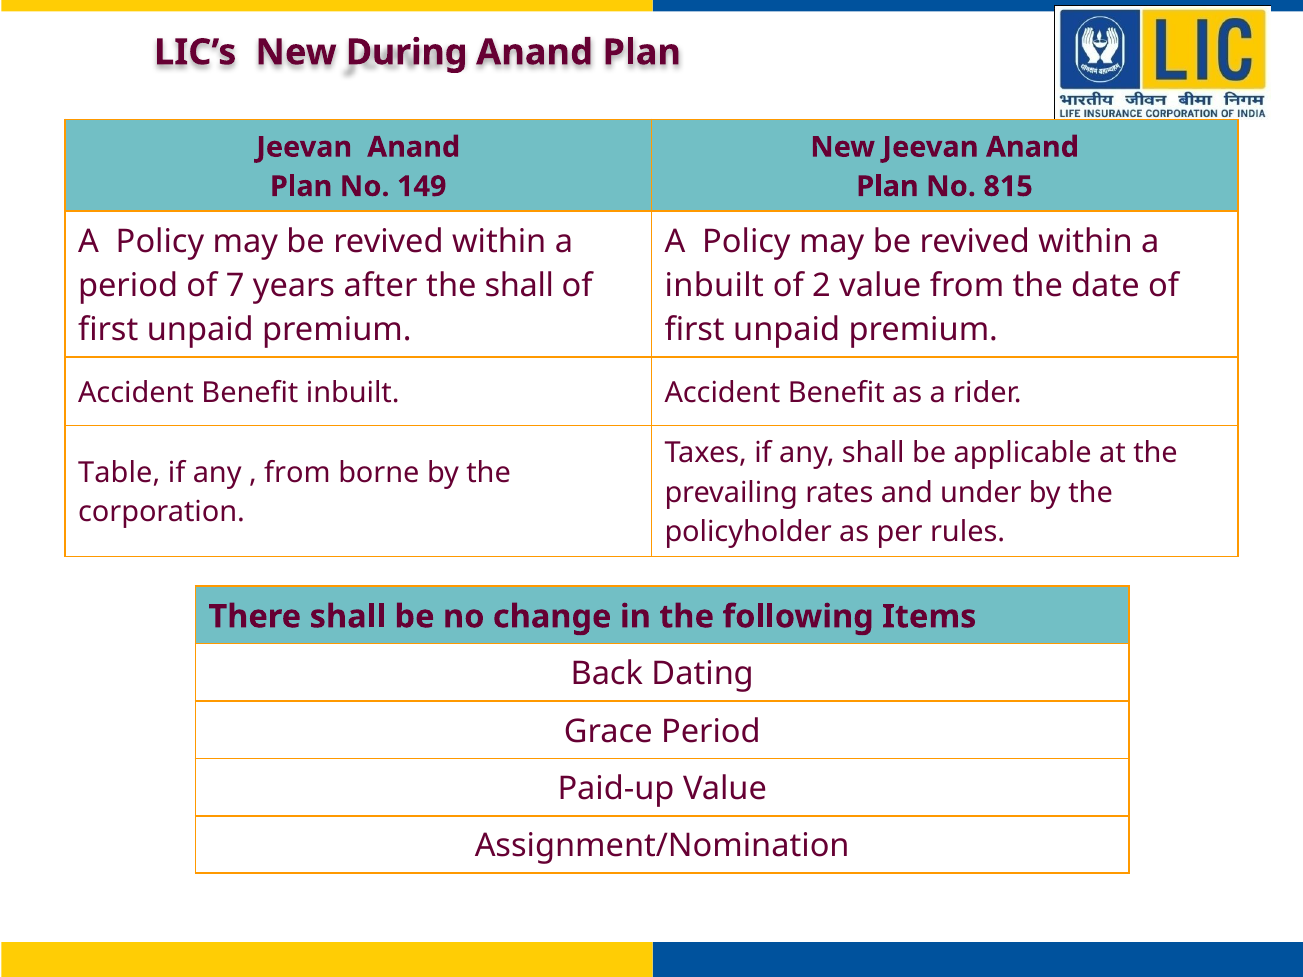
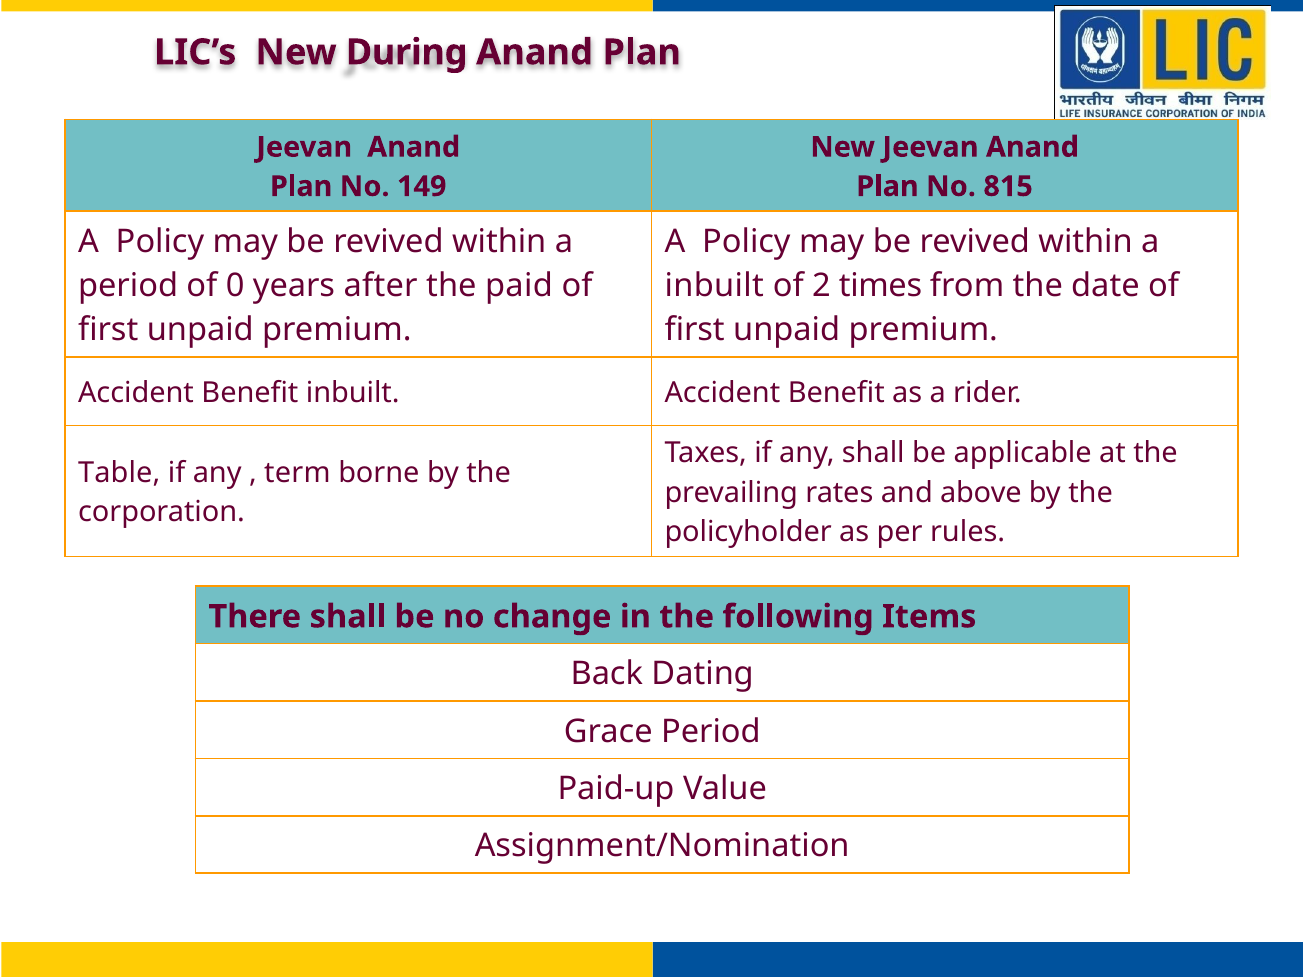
7: 7 -> 0
the shall: shall -> paid
2 value: value -> times
from at (297, 473): from -> term
under: under -> above
